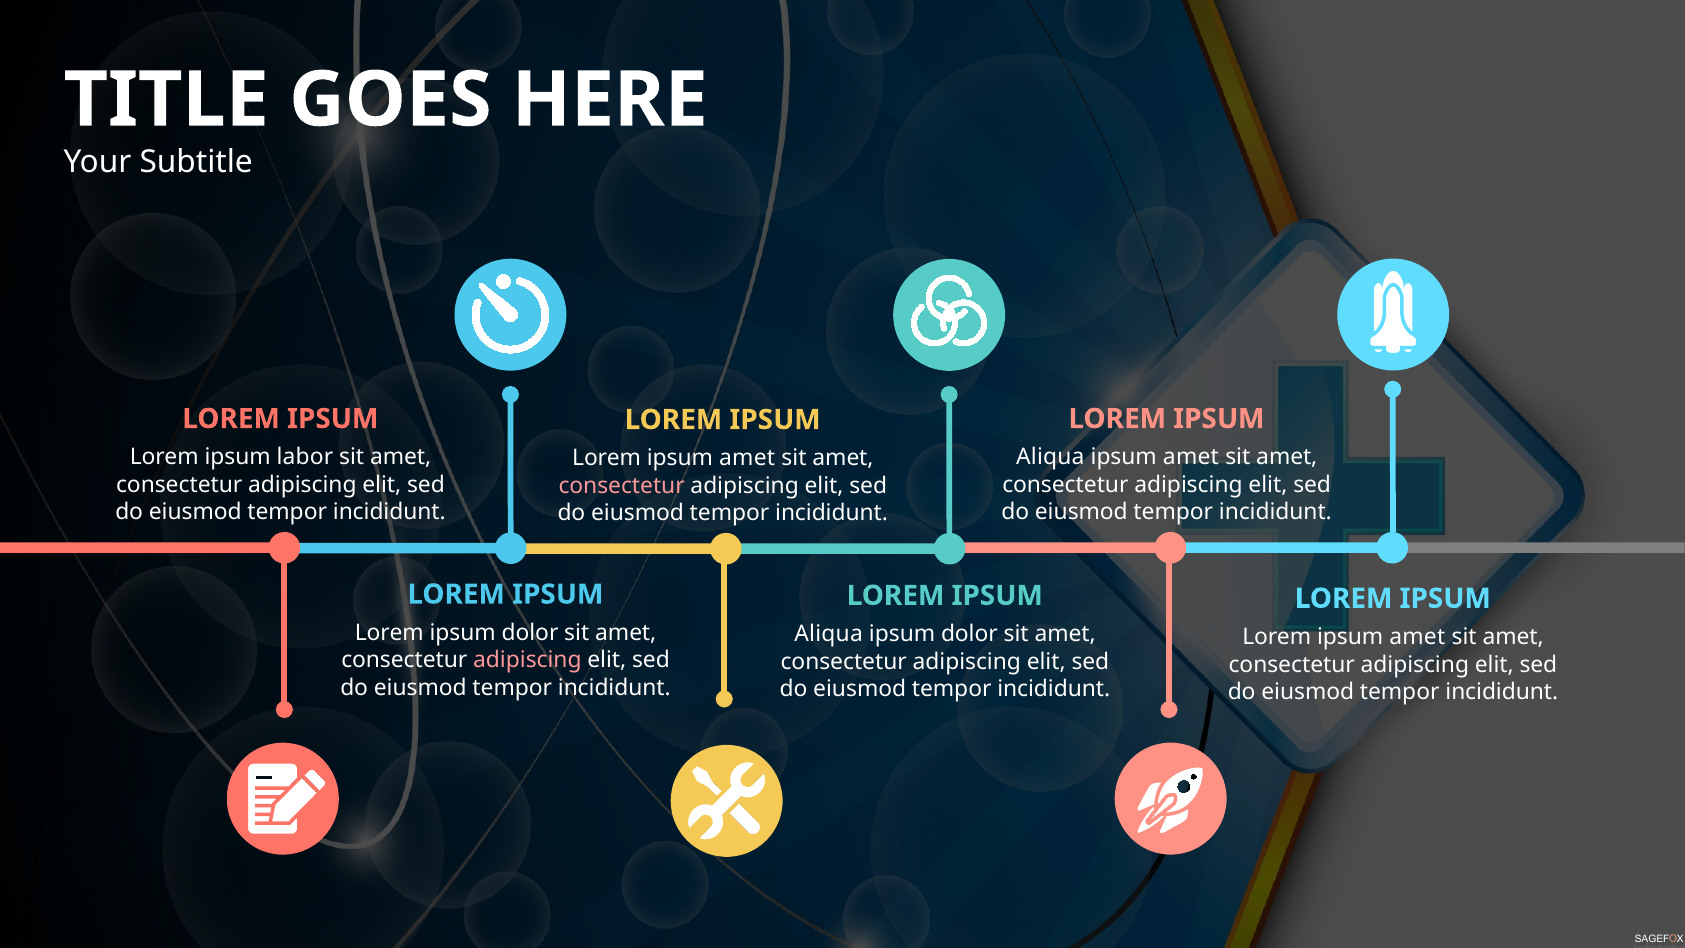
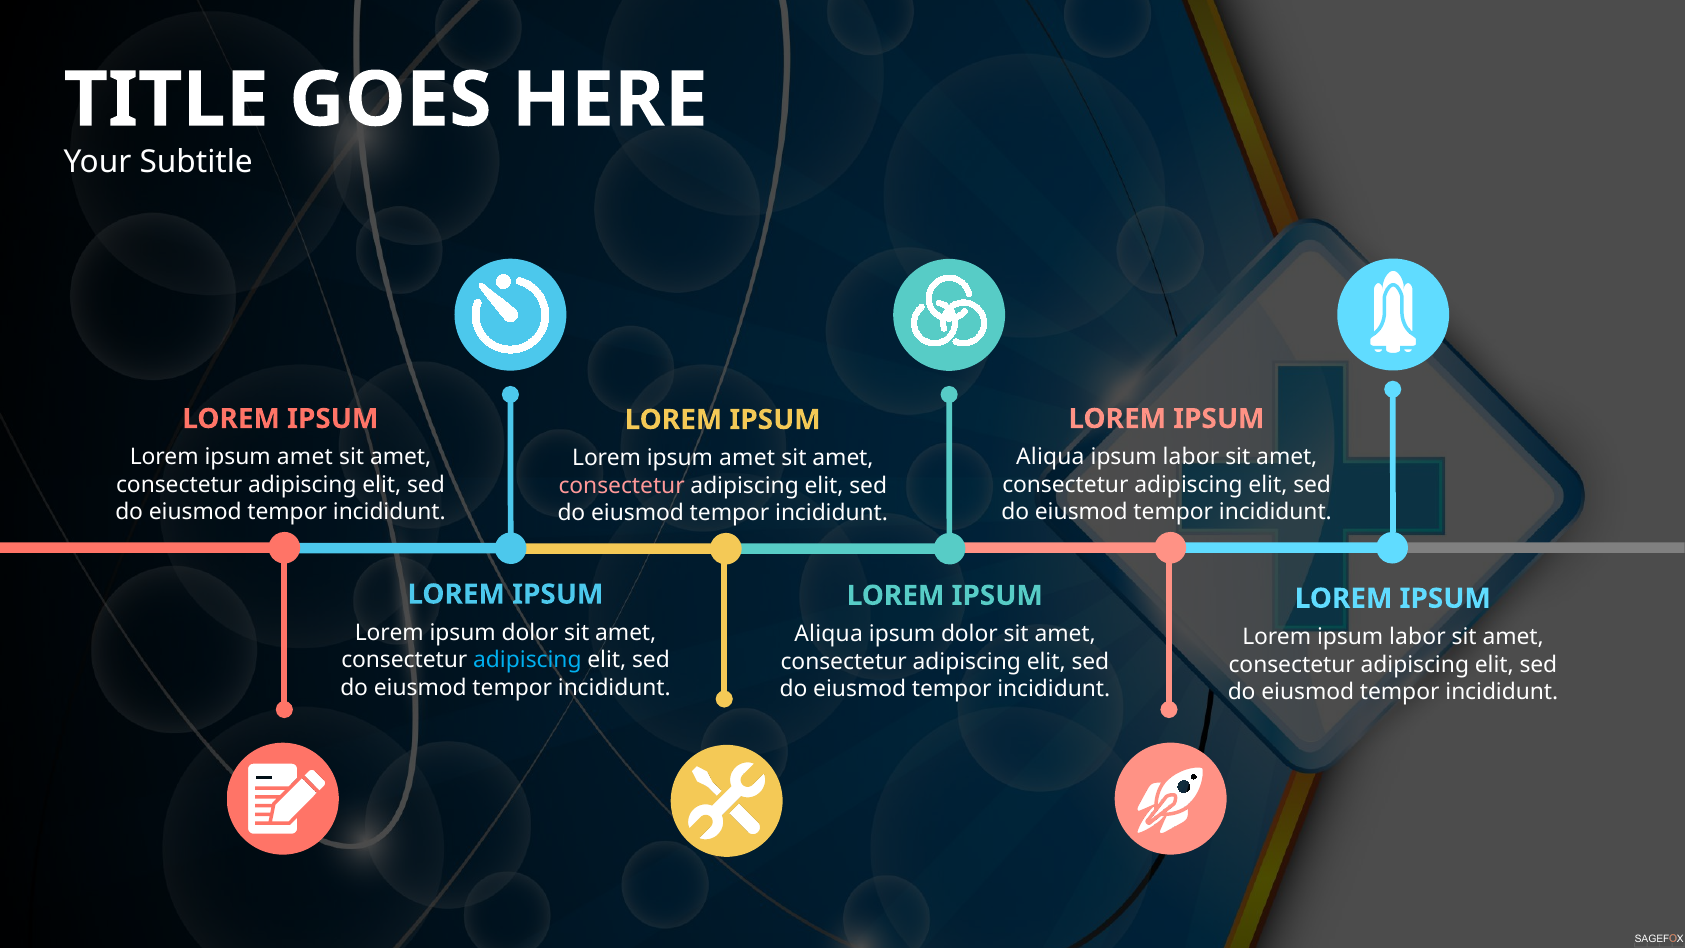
labor at (305, 457): labor -> amet
amet at (1191, 457): amet -> labor
amet at (1417, 637): amet -> labor
adipiscing at (527, 660) colour: pink -> light blue
